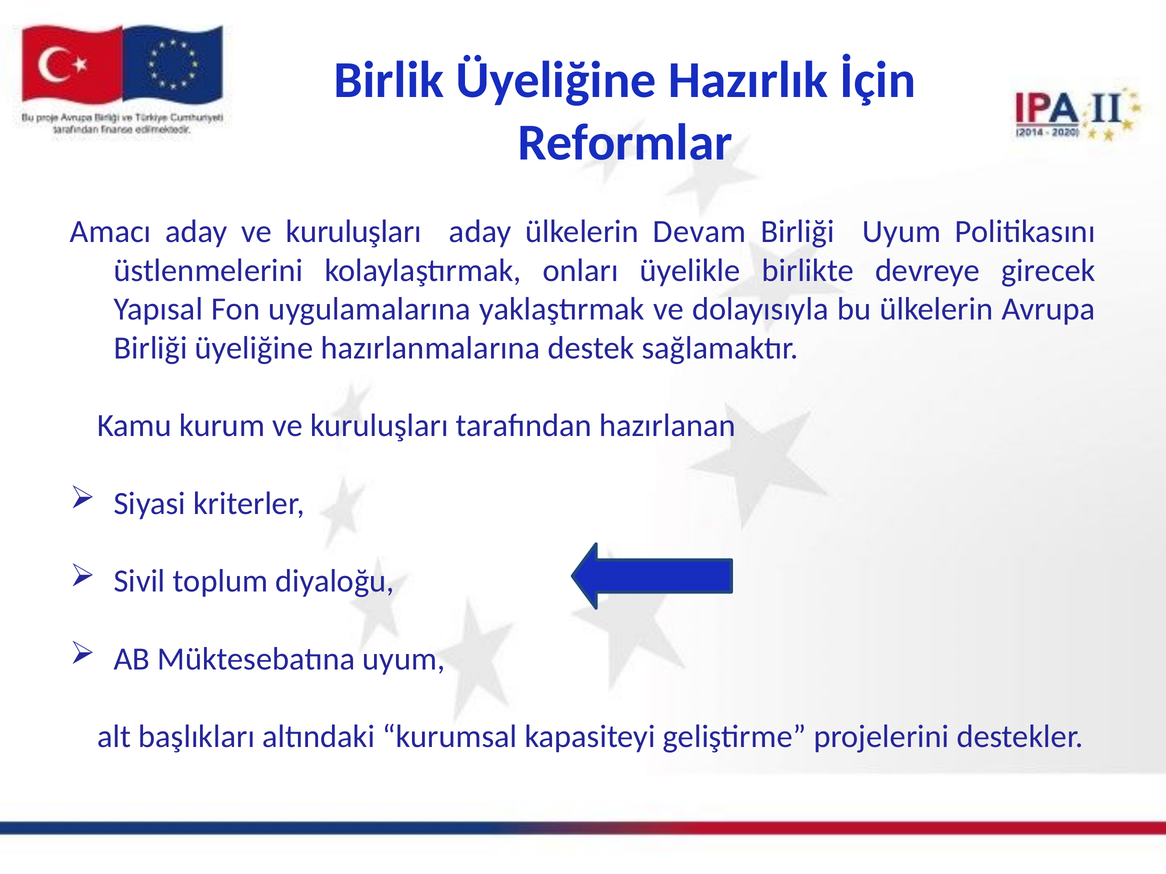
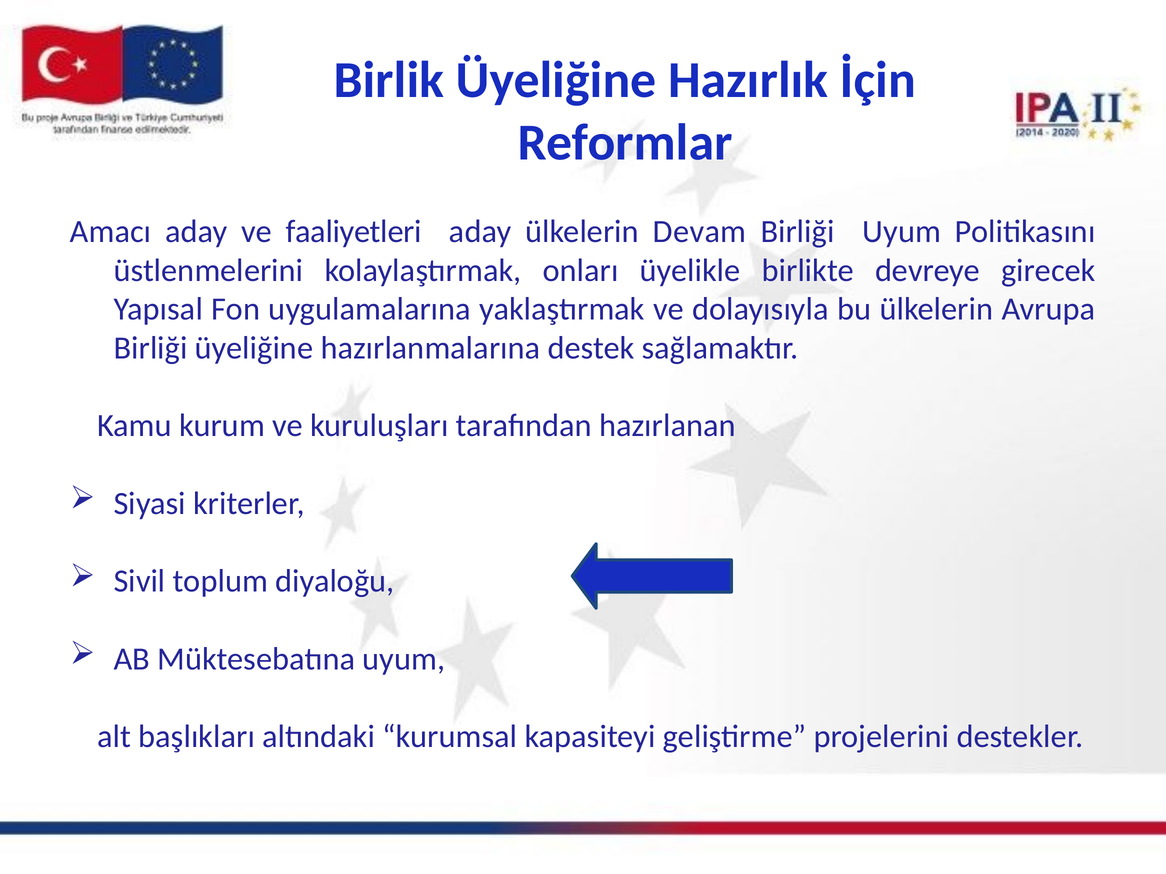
aday ve kuruluşları: kuruluşları -> faaliyetleri
